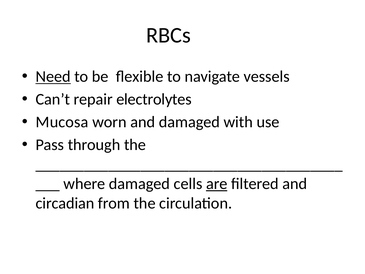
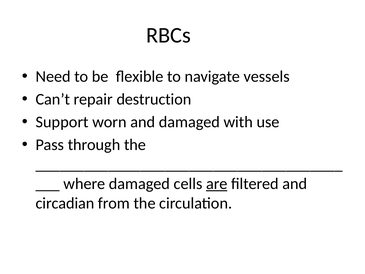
Need underline: present -> none
electrolytes: electrolytes -> destruction
Mucosa: Mucosa -> Support
